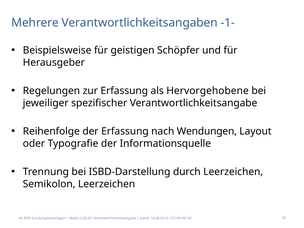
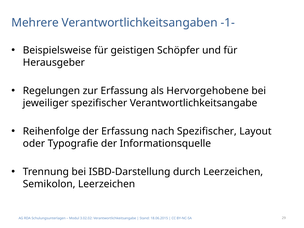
nach Wendungen: Wendungen -> Spezifischer
